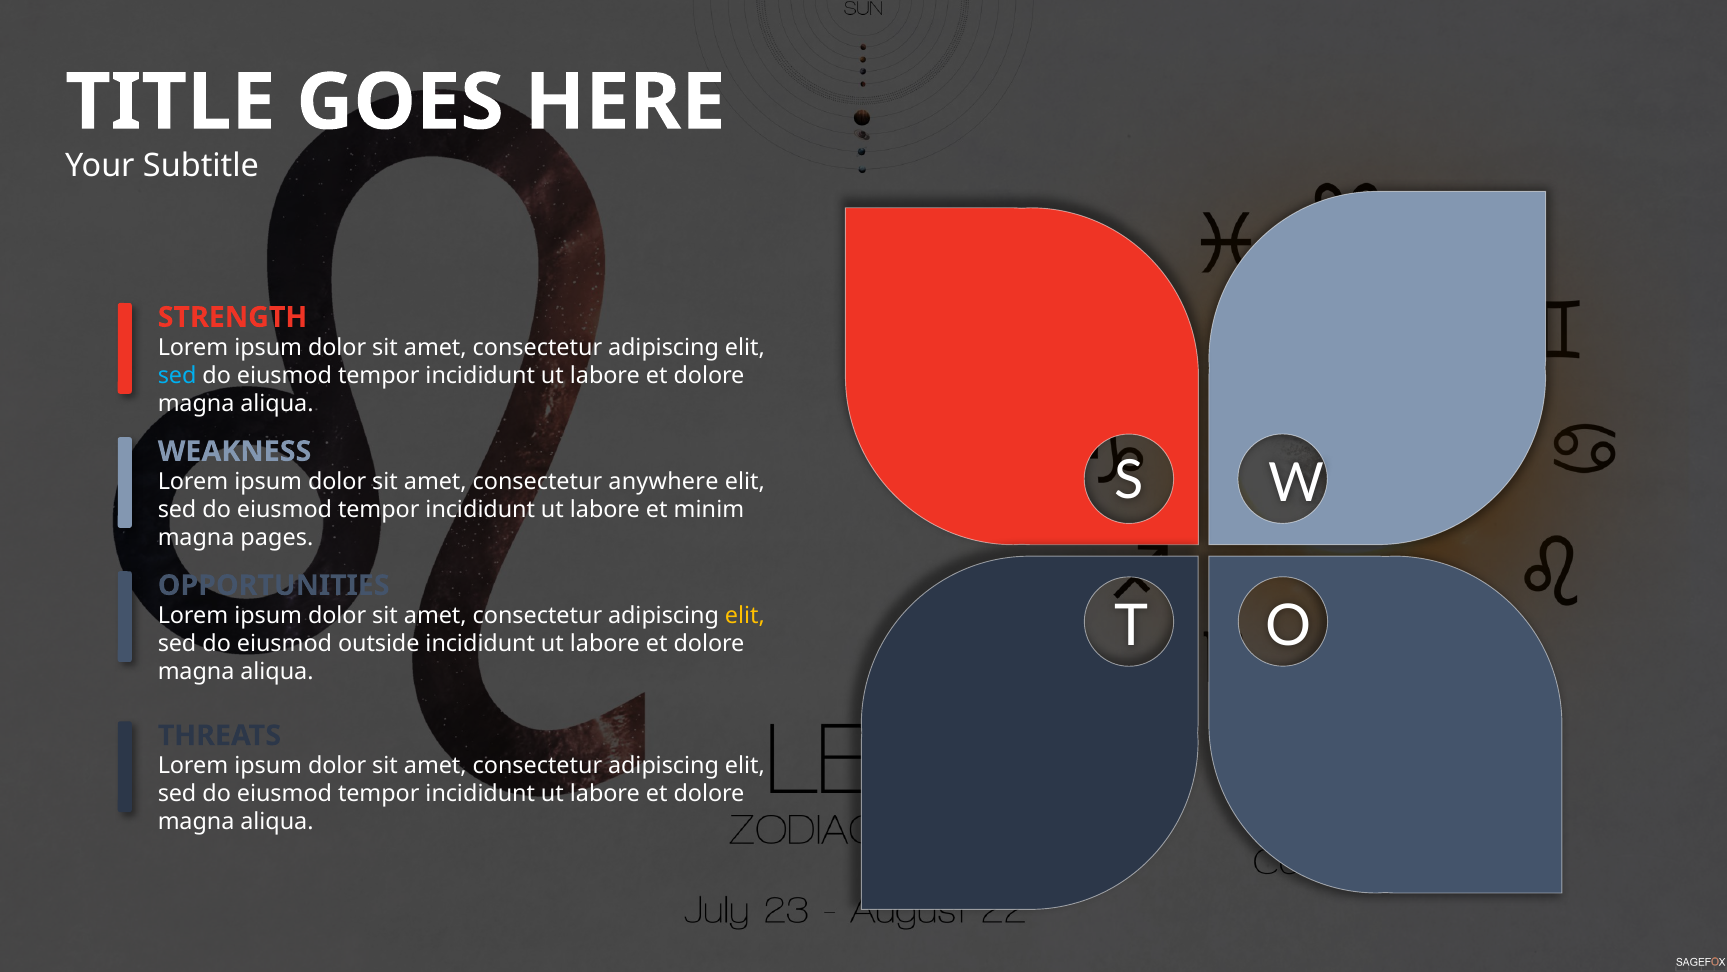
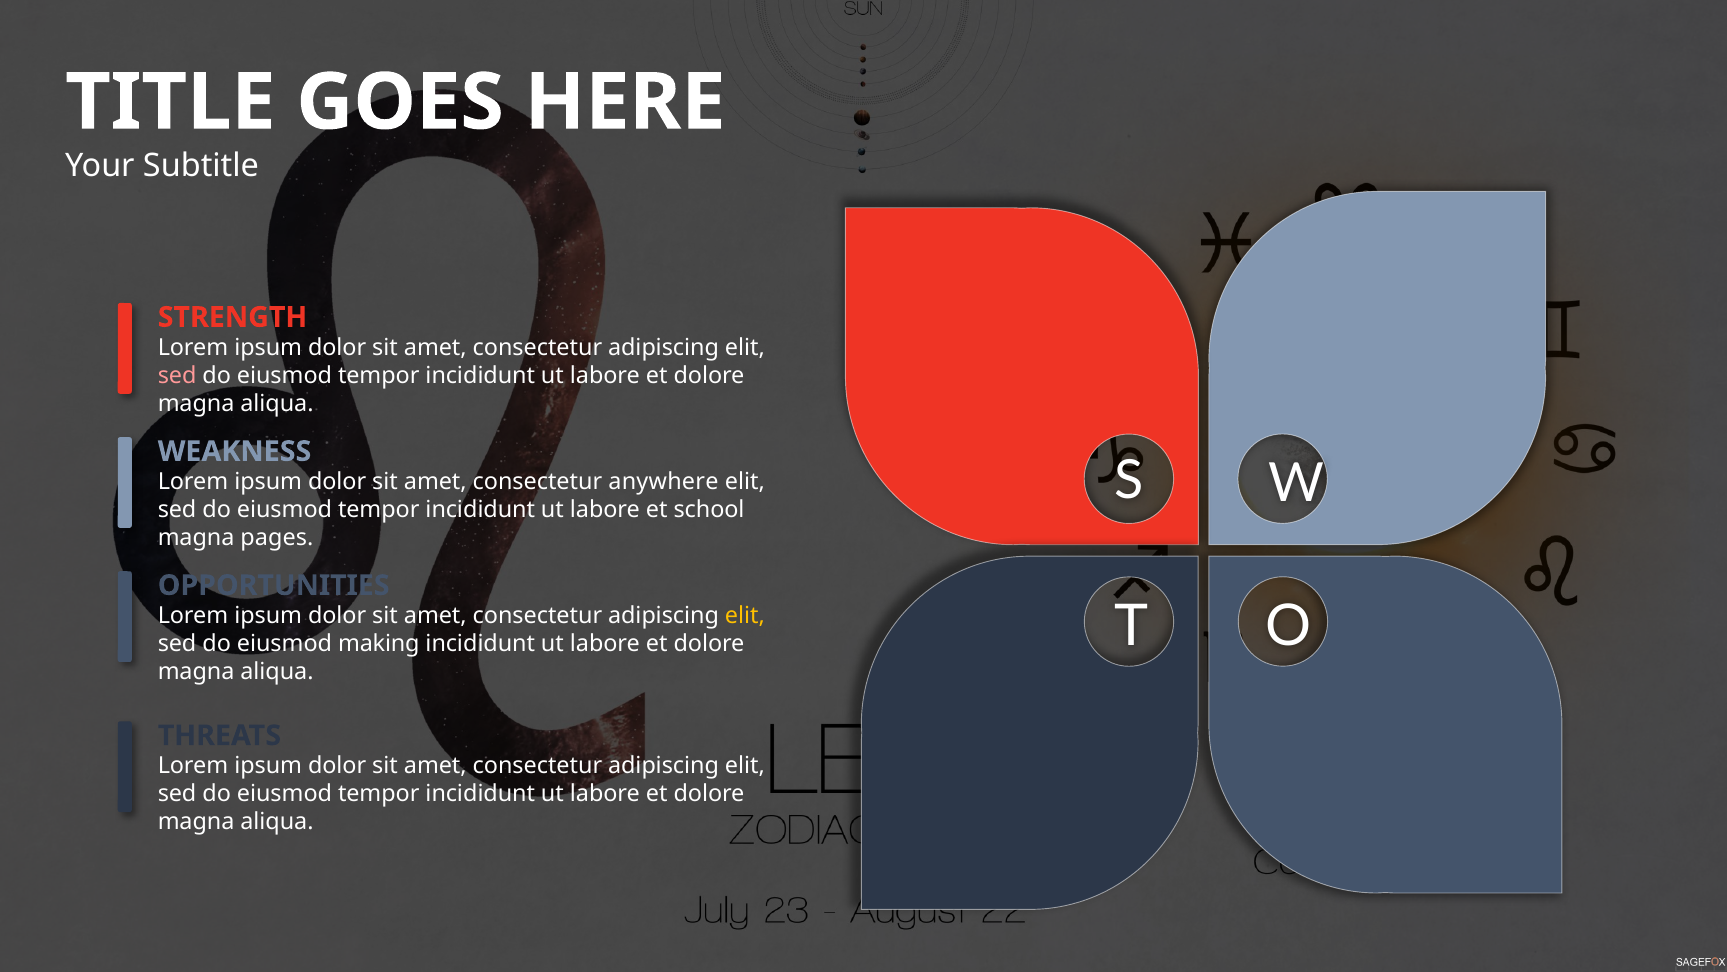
sed at (177, 375) colour: light blue -> pink
minim: minim -> school
outside: outside -> making
